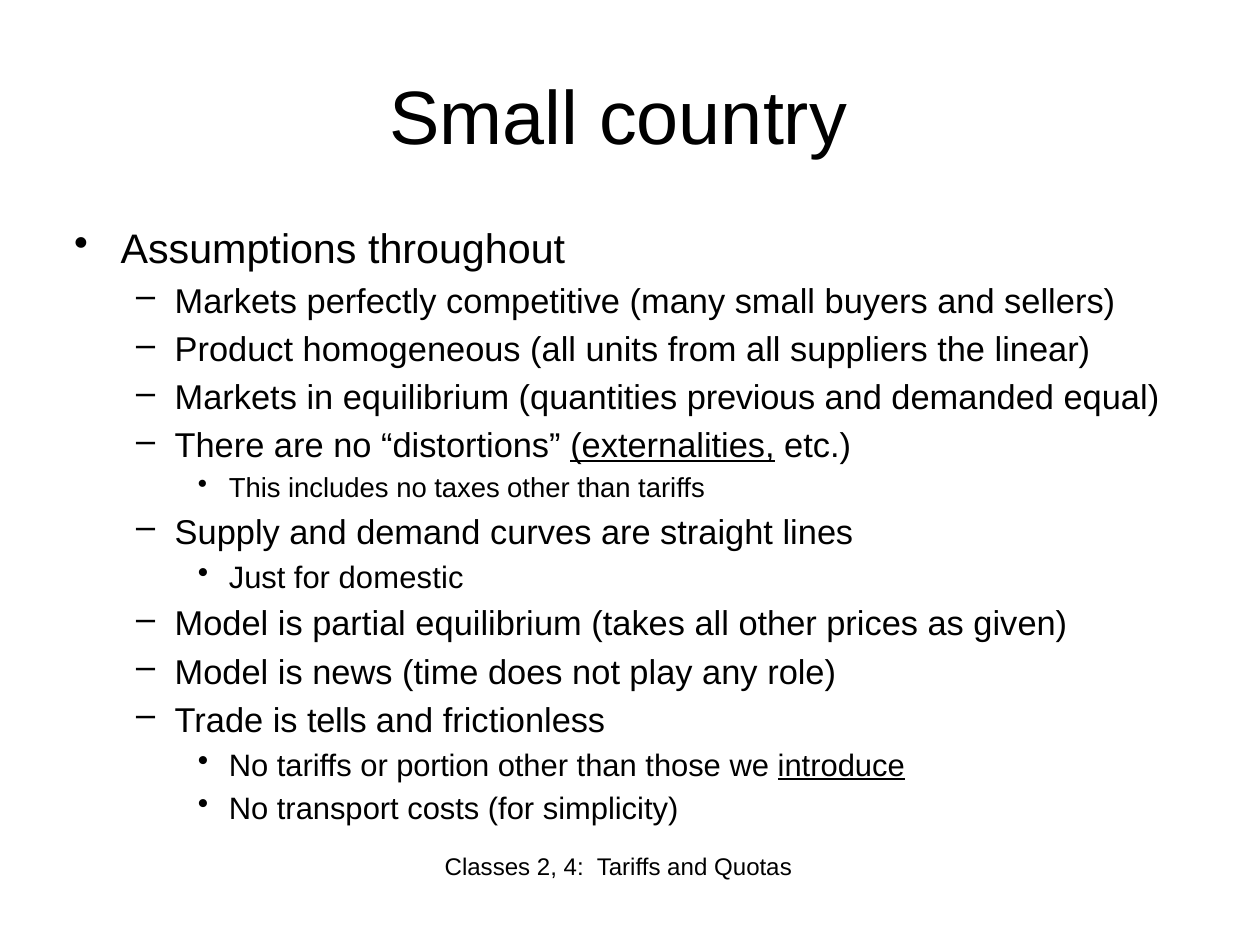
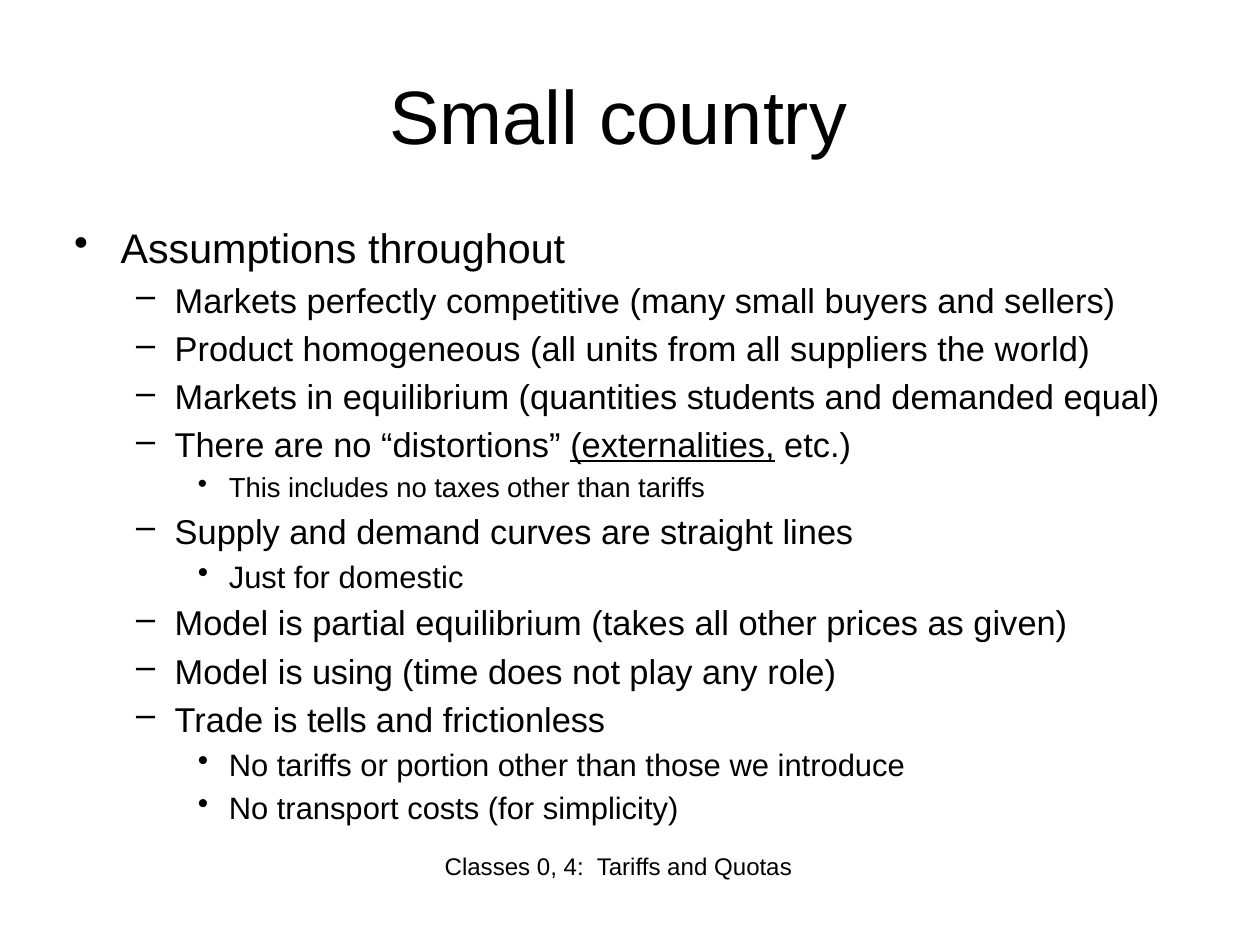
linear: linear -> world
previous: previous -> students
news: news -> using
introduce underline: present -> none
2: 2 -> 0
